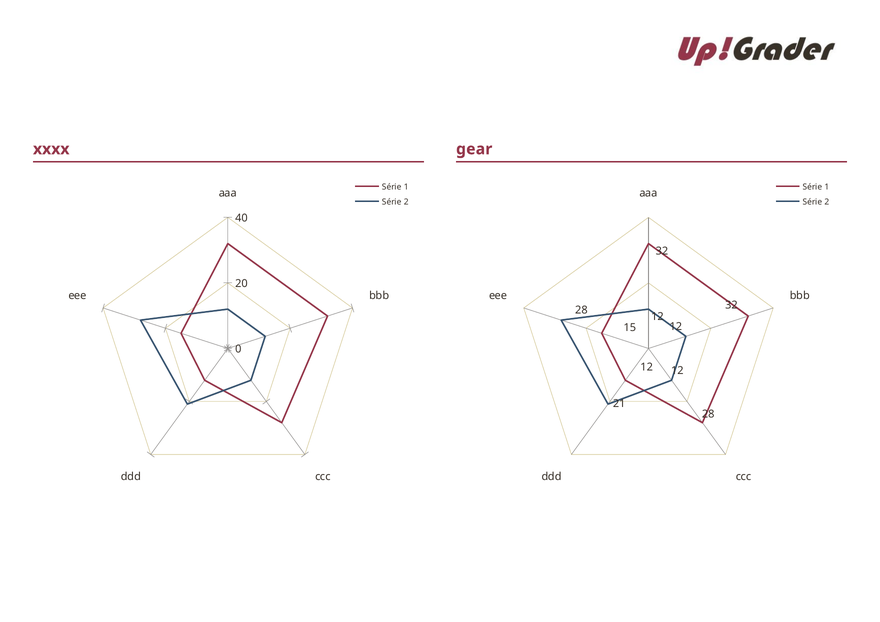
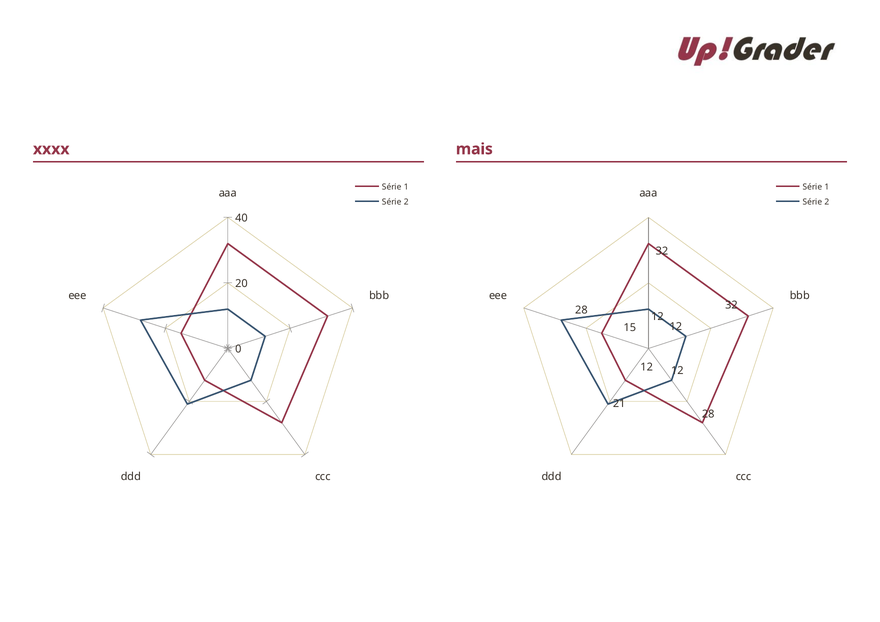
gear: gear -> mais
